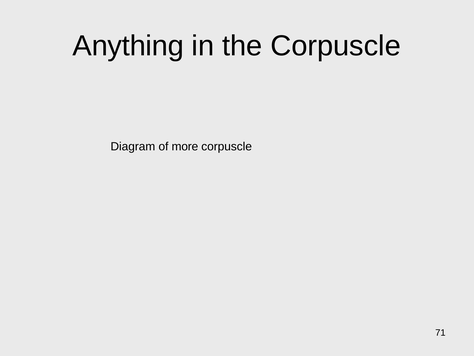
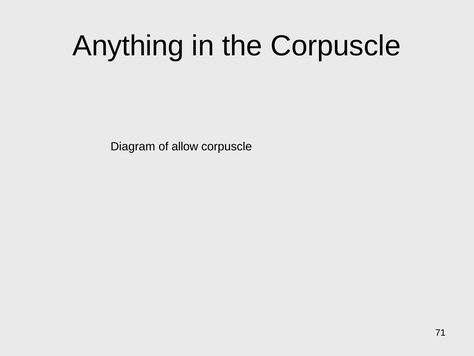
more: more -> allow
